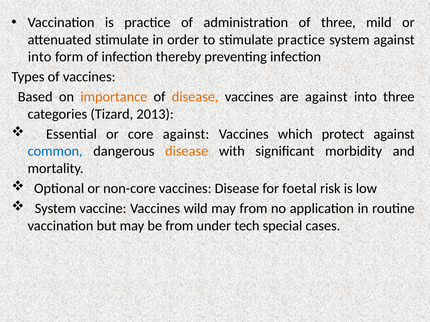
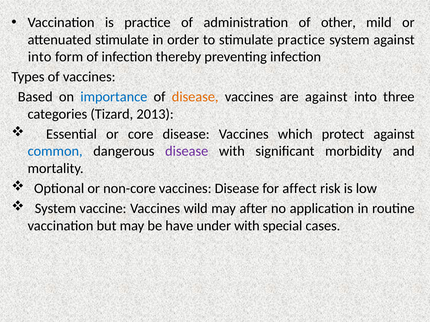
of three: three -> other
importance colour: orange -> blue
core against: against -> disease
disease at (187, 151) colour: orange -> purple
foetal: foetal -> affect
may from: from -> after
be from: from -> have
under tech: tech -> with
